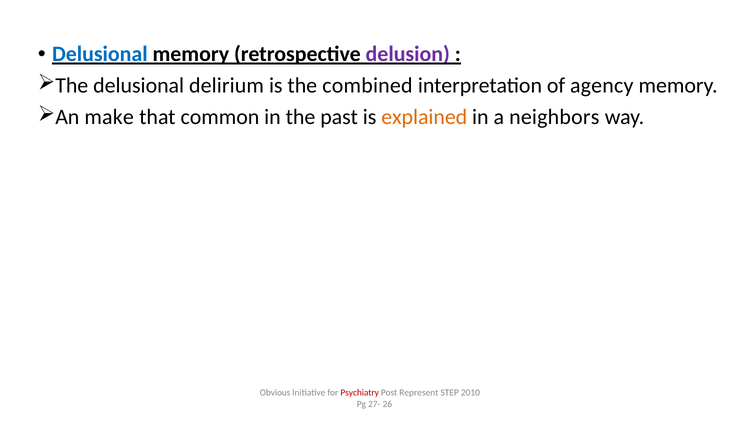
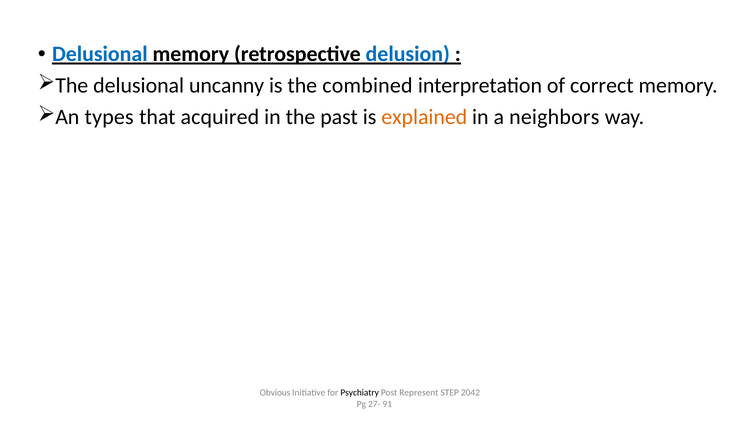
delusion colour: purple -> blue
delirium: delirium -> uncanny
agency: agency -> correct
make: make -> types
common: common -> acquired
Psychiatry colour: red -> black
2010: 2010 -> 2042
26: 26 -> 91
